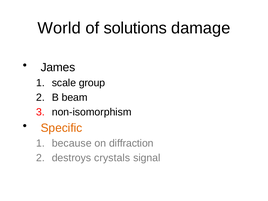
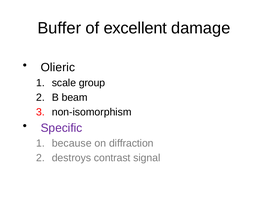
World: World -> Buffer
solutions: solutions -> excellent
James: James -> Olieric
Specific colour: orange -> purple
crystals: crystals -> contrast
